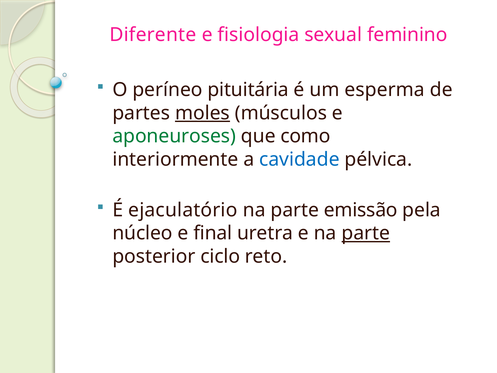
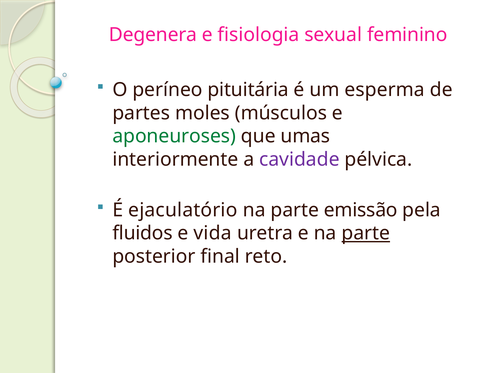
Diferente: Diferente -> Degenera
moles underline: present -> none
como: como -> umas
cavidade colour: blue -> purple
núcleo: núcleo -> fluidos
final: final -> vida
ciclo: ciclo -> final
